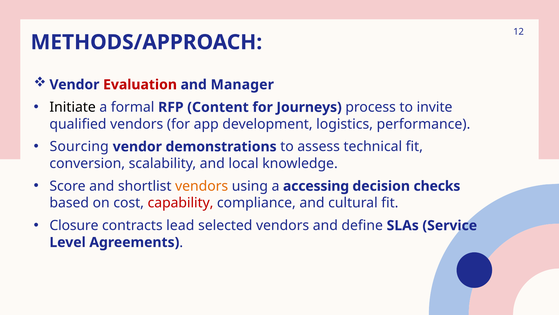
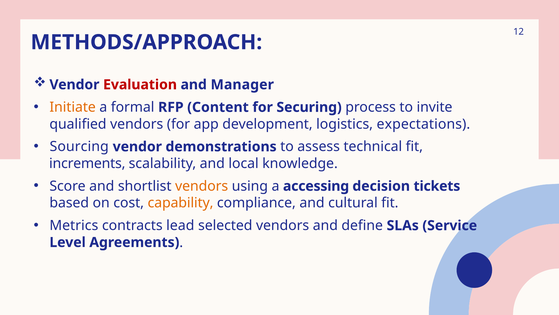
Initiate colour: black -> orange
Journeys: Journeys -> Securing
performance: performance -> expectations
conversion: conversion -> increments
checks: checks -> tickets
capability colour: red -> orange
Closure: Closure -> Metrics
